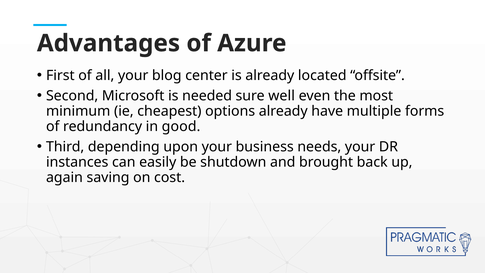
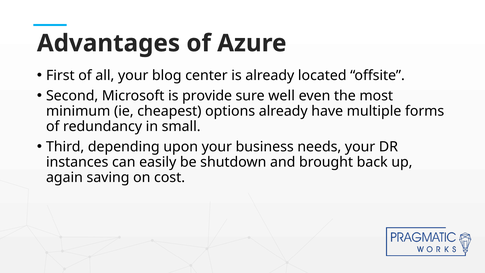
needed: needed -> provide
good: good -> small
